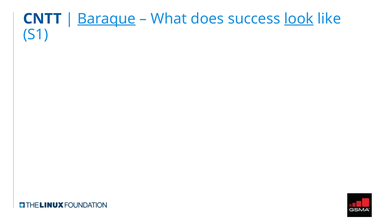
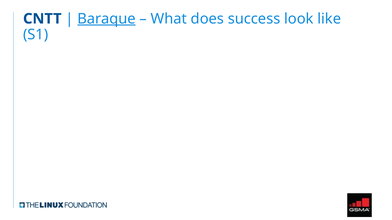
look underline: present -> none
